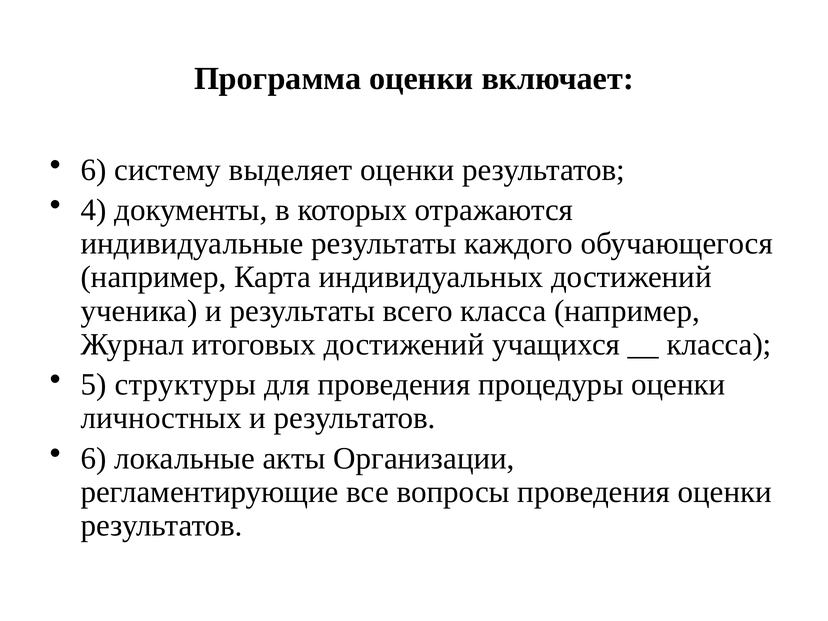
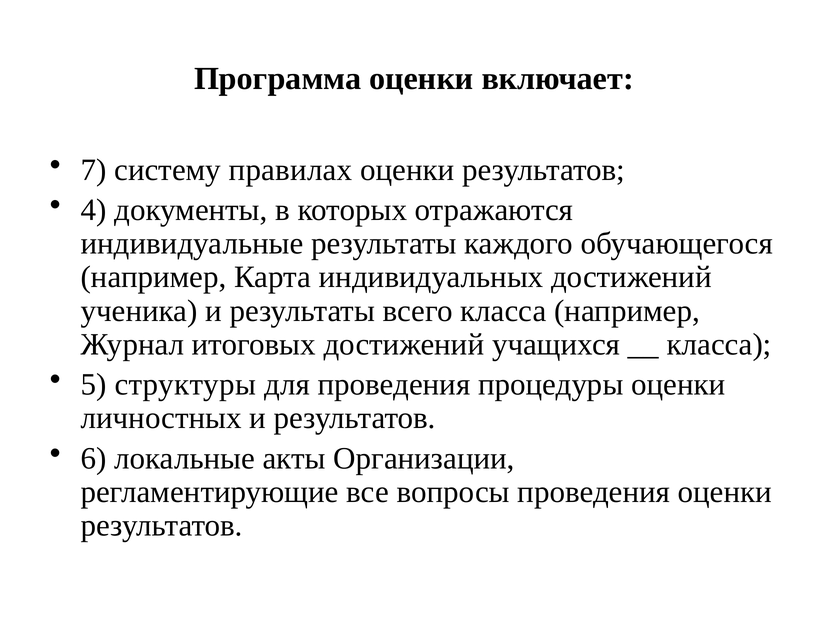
6 at (94, 170): 6 -> 7
выделяет: выделяет -> правилах
